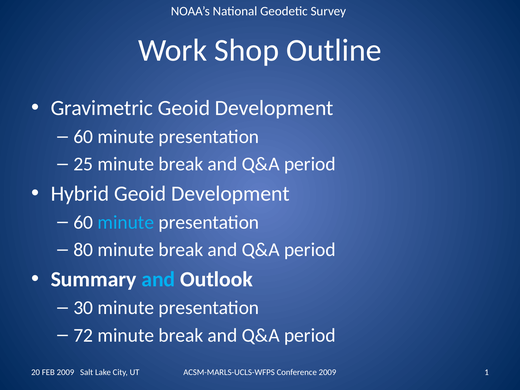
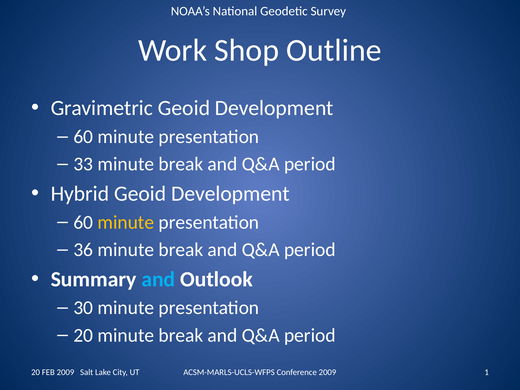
25: 25 -> 33
minute at (126, 222) colour: light blue -> yellow
80: 80 -> 36
72 at (83, 335): 72 -> 20
